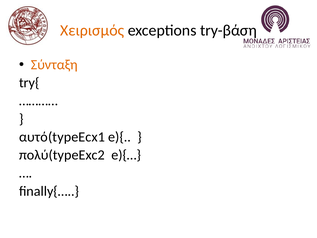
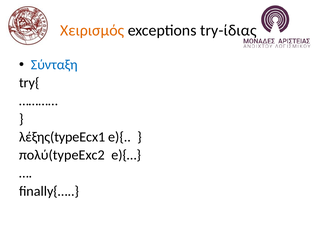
try-βάση: try-βάση -> try-ίδιας
Σύνταξη colour: orange -> blue
αυτό(typeEcx1: αυτό(typeEcx1 -> λέξης(typeEcx1
